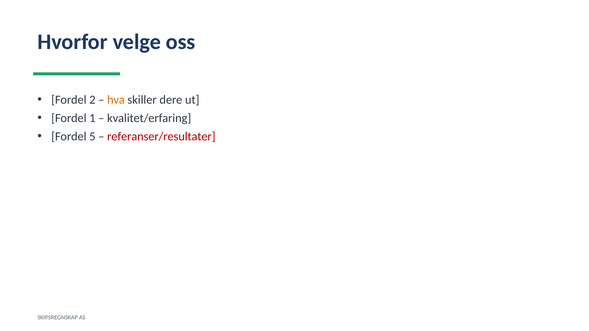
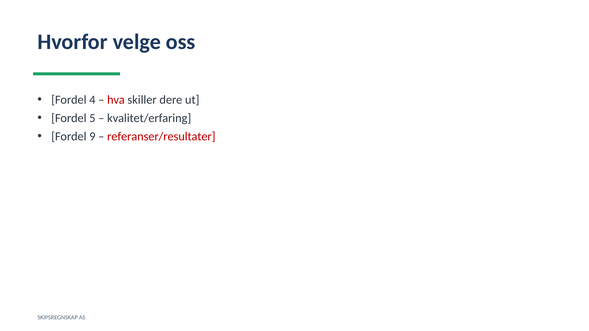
2: 2 -> 4
hva colour: orange -> red
1: 1 -> 5
5: 5 -> 9
